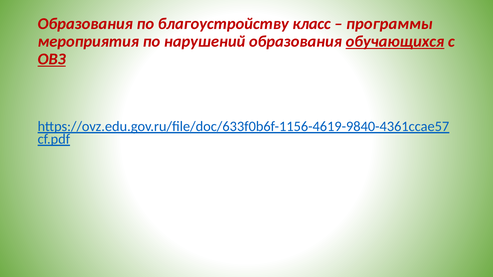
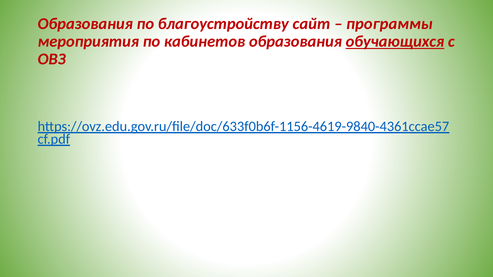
класс: класс -> сайт
нарушений: нарушений -> кабинетов
ОВЗ underline: present -> none
